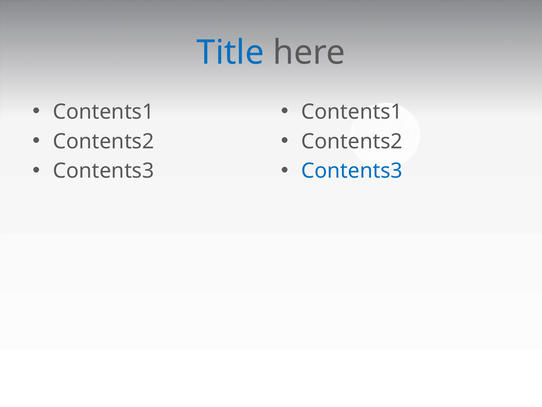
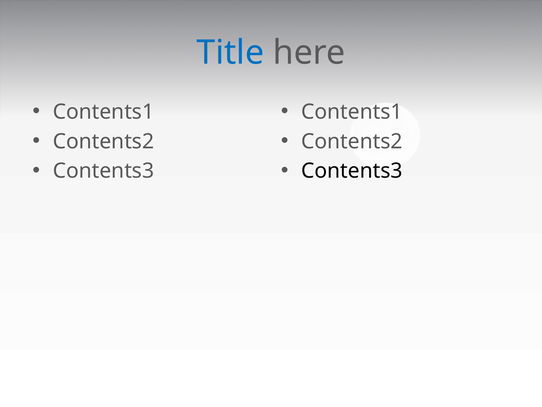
Contents3 at (352, 171) colour: blue -> black
